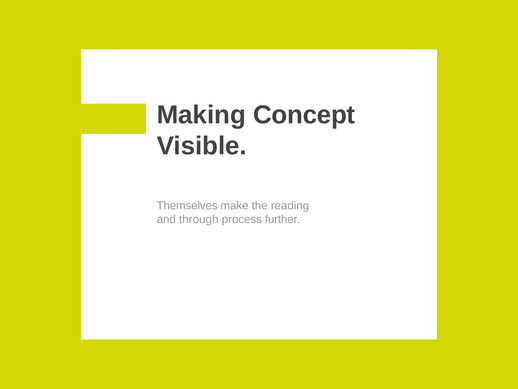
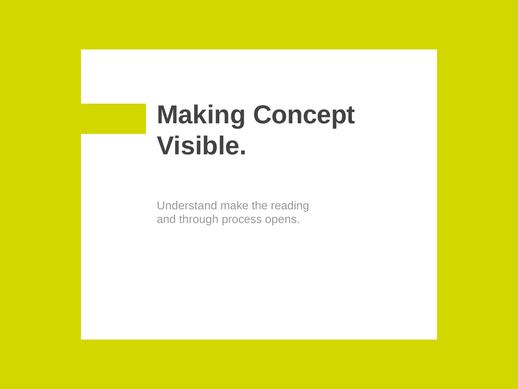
Themselves: Themselves -> Understand
further: further -> opens
